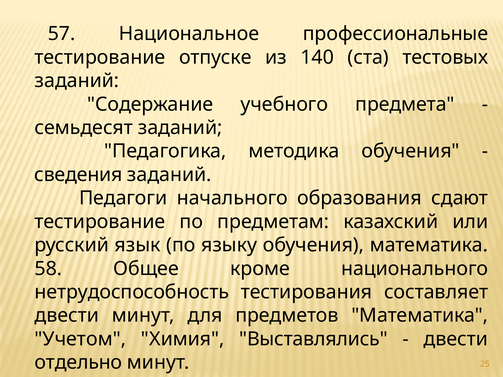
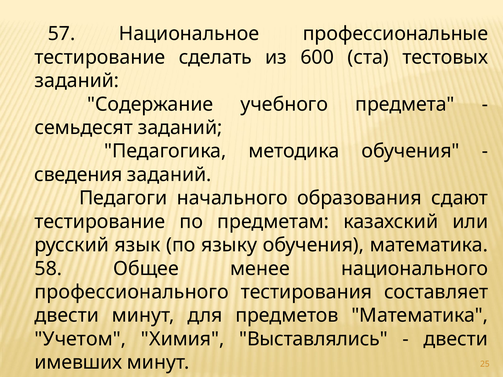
отпуске: отпуске -> сделать
140: 140 -> 600
кроме: кроме -> менее
нетрудоспособность: нетрудоспособность -> профессионального
отдельно: отдельно -> имевших
